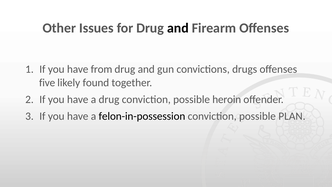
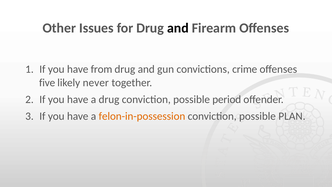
drugs: drugs -> crime
found: found -> never
heroin: heroin -> period
felon-in-possession colour: black -> orange
